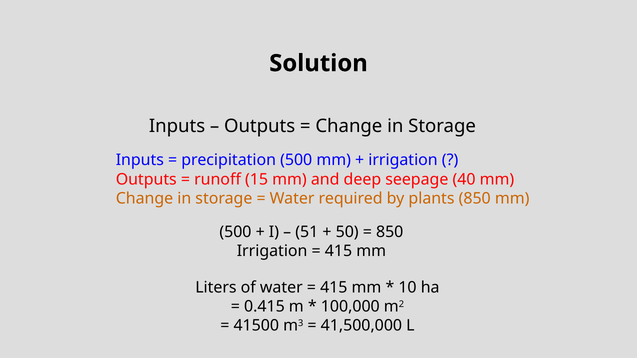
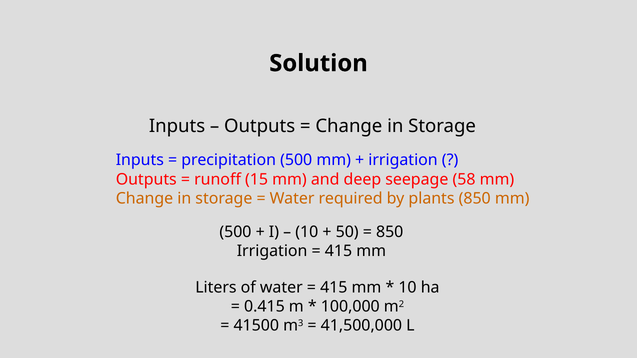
40: 40 -> 58
51 at (307, 232): 51 -> 10
